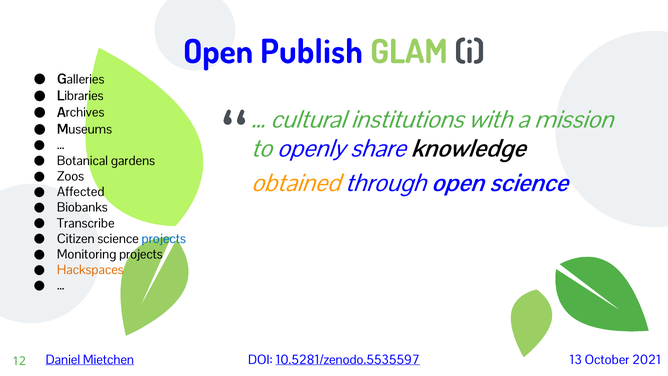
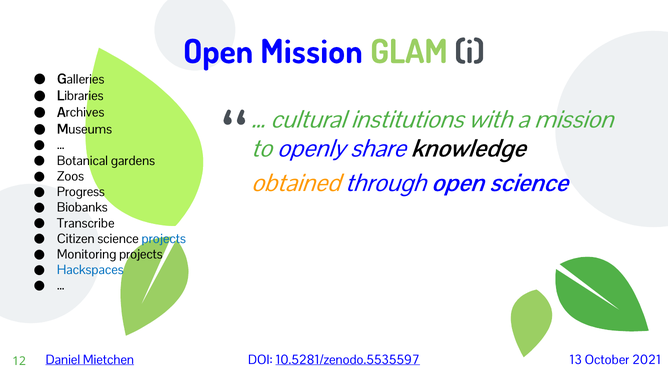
Open Publish: Publish -> Mission
Affected: Affected -> Progress
Hackspaces colour: orange -> blue
